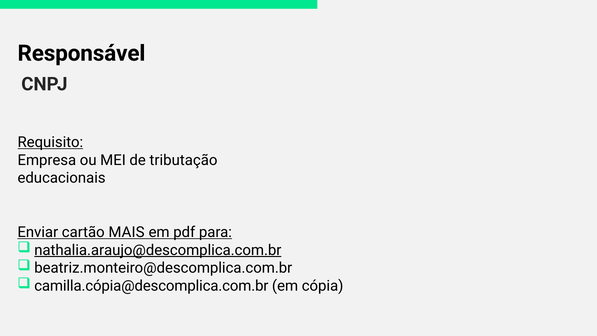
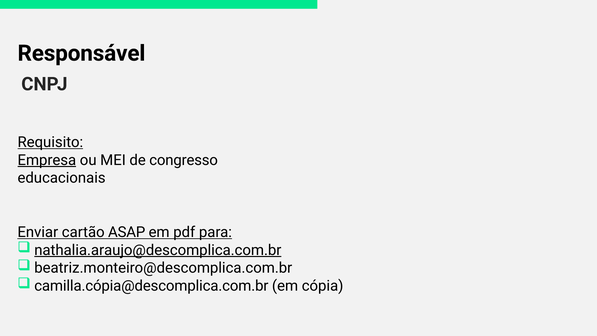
Empresa underline: none -> present
tributação: tributação -> congresso
MAIS: MAIS -> ASAP
